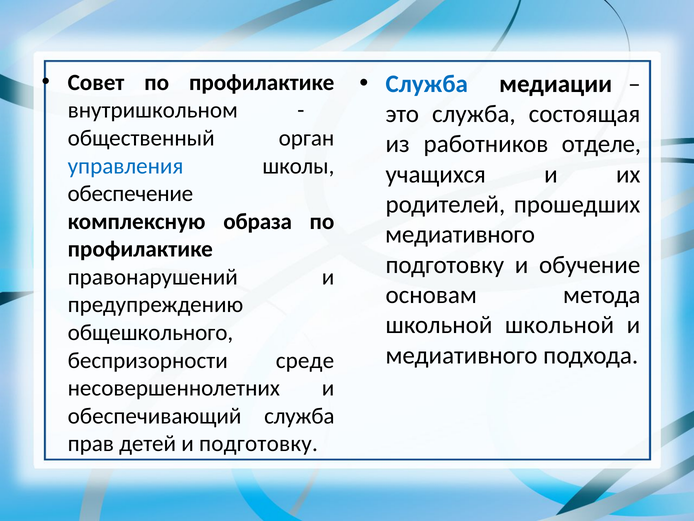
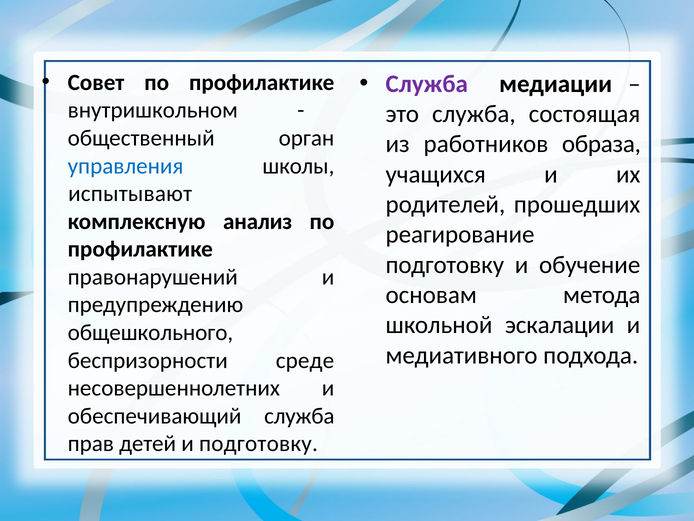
Служба at (427, 84) colour: blue -> purple
отделе: отделе -> образа
обеспечение: обеспечение -> испытывают
образа: образа -> анализ
медиативного at (460, 234): медиативного -> реагирование
школьной школьной: школьной -> эскалации
